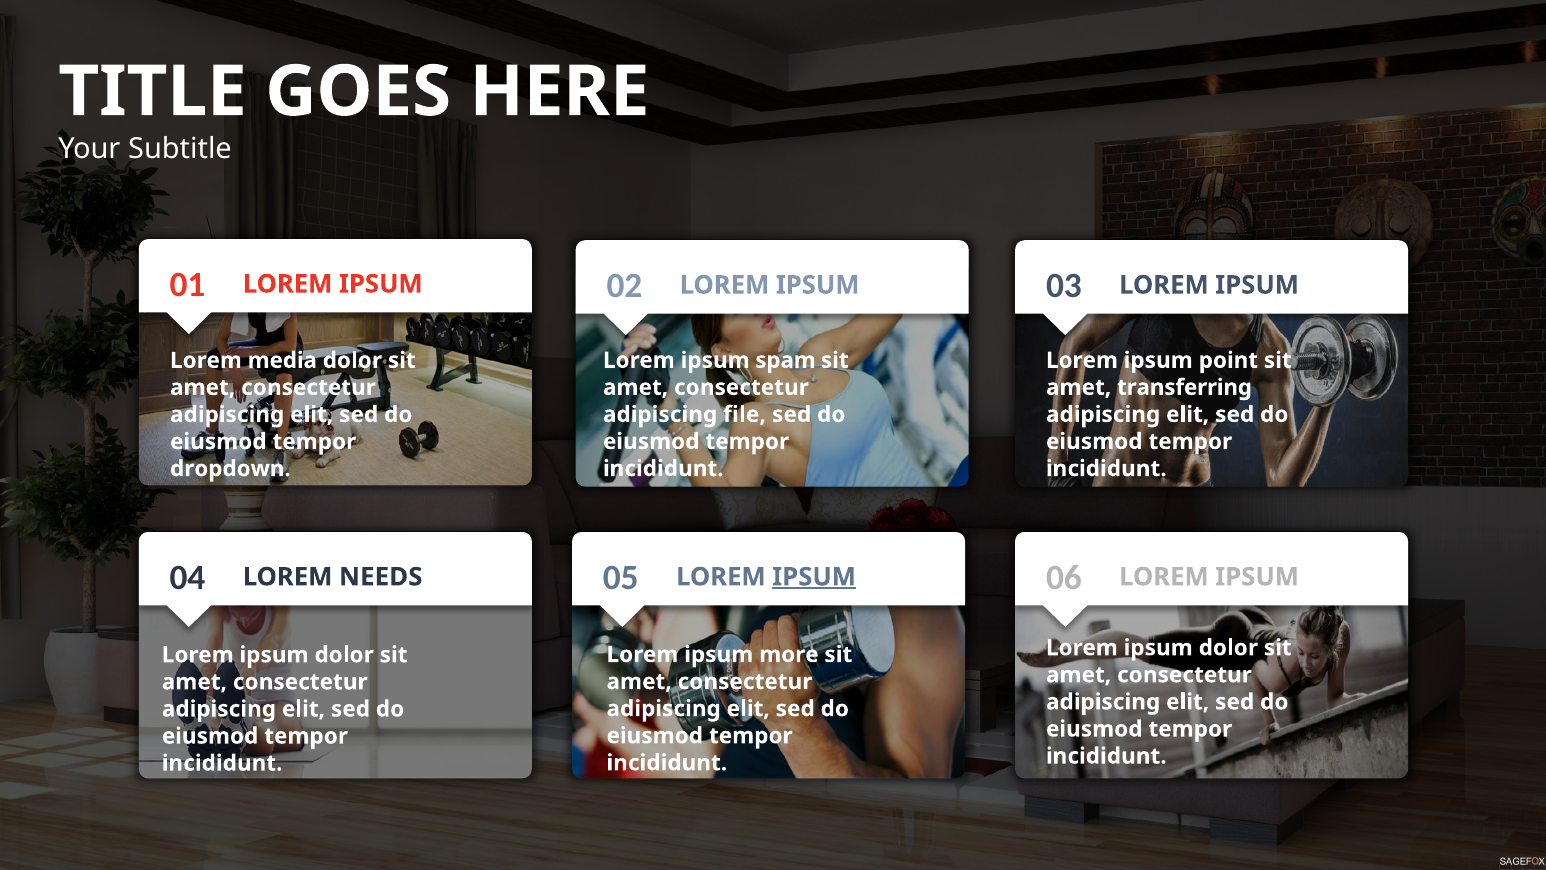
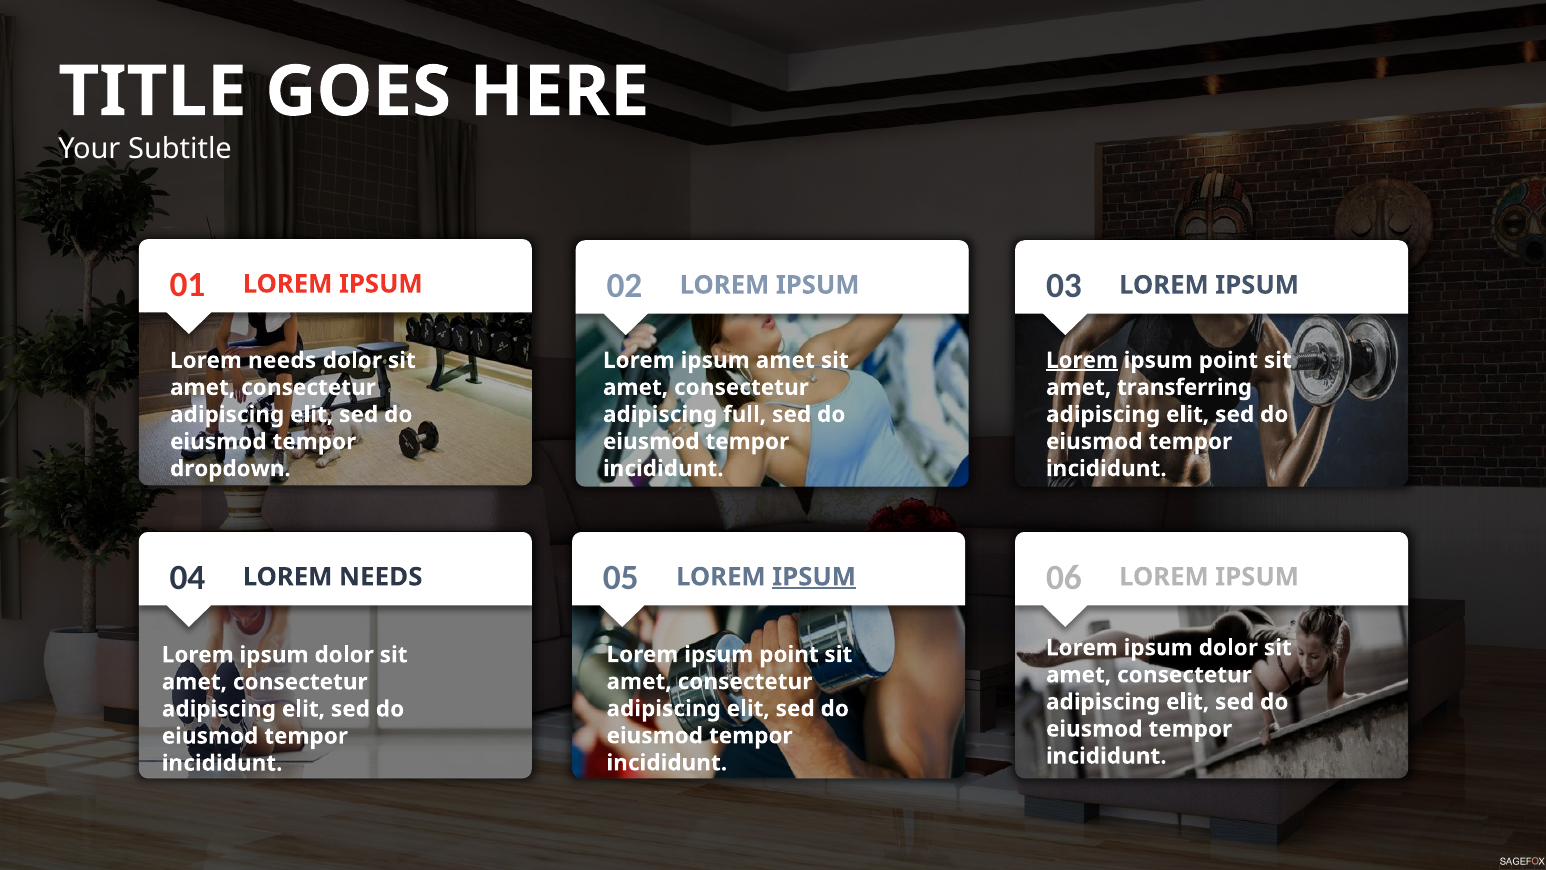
media at (282, 360): media -> needs
ipsum spam: spam -> amet
Lorem at (1082, 360) underline: none -> present
file: file -> full
more at (789, 654): more -> point
